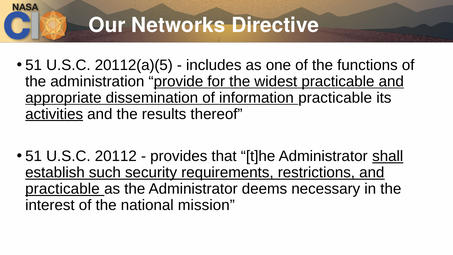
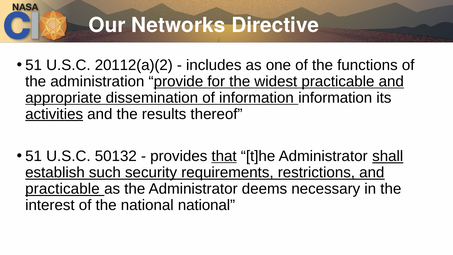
20112(a)(5: 20112(a)(5 -> 20112(a)(2
information practicable: practicable -> information
20112: 20112 -> 50132
that underline: none -> present
national mission: mission -> national
